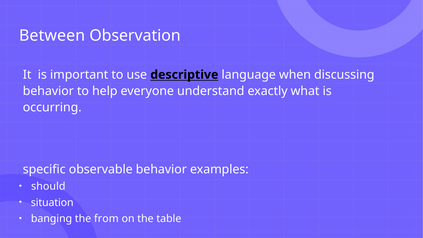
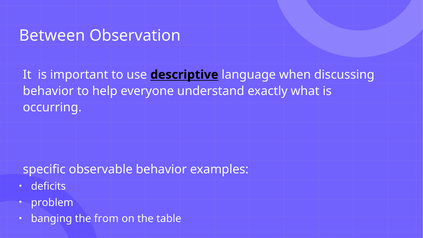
should: should -> deficits
situation: situation -> problem
